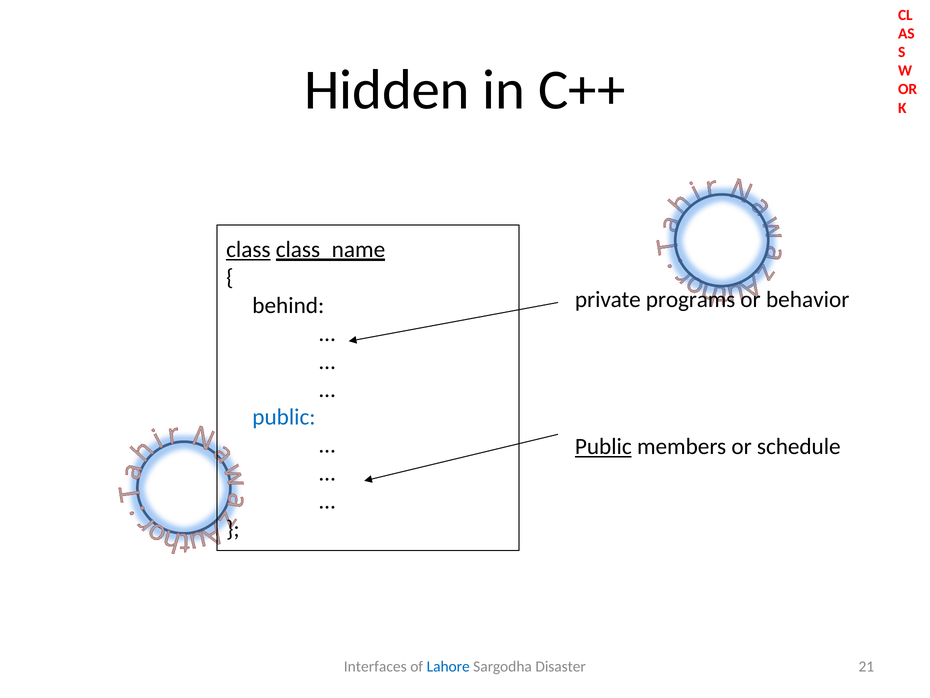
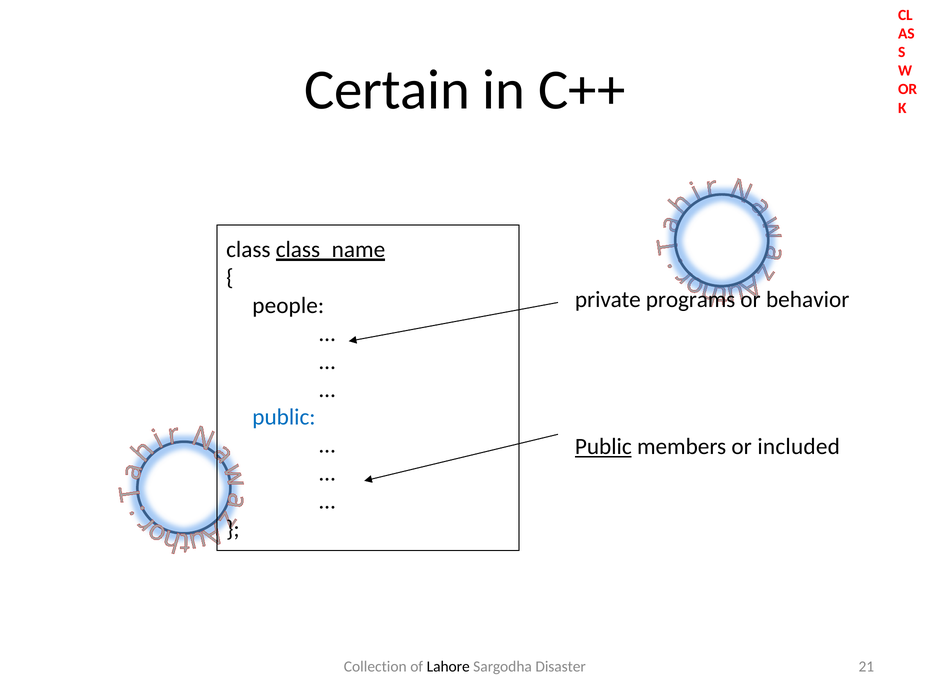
Hidden: Hidden -> Certain
class underline: present -> none
behind: behind -> people
schedule: schedule -> included
Interfaces: Interfaces -> Collection
Lahore colour: blue -> black
